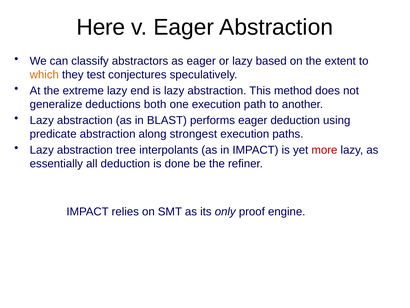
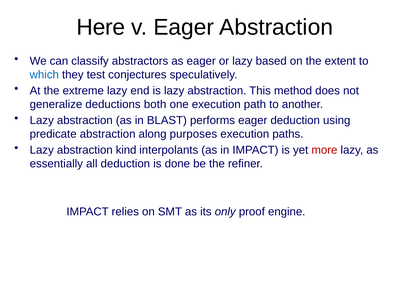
which colour: orange -> blue
strongest: strongest -> purposes
tree: tree -> kind
